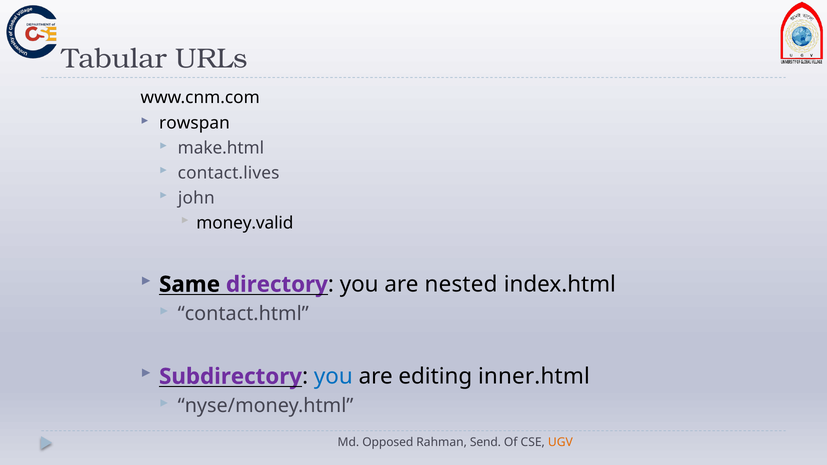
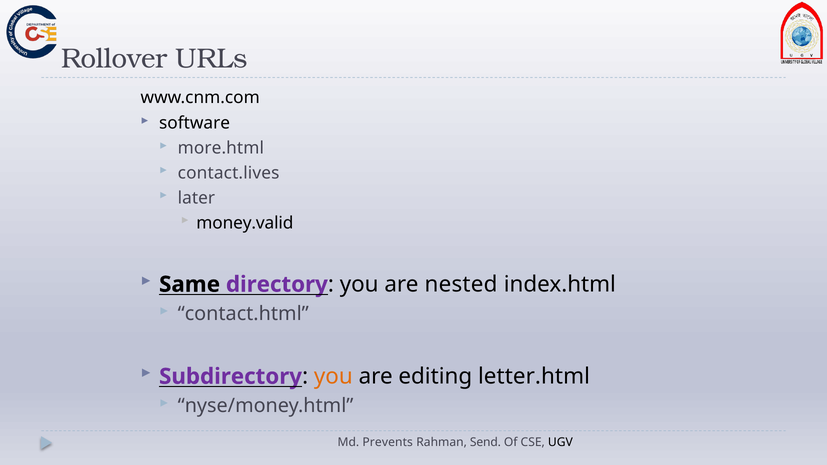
Tabular: Tabular -> Rollover
rowspan: rowspan -> software
make.html: make.html -> more.html
john: john -> later
you at (333, 377) colour: blue -> orange
inner.html: inner.html -> letter.html
Opposed: Opposed -> Prevents
UGV colour: orange -> black
